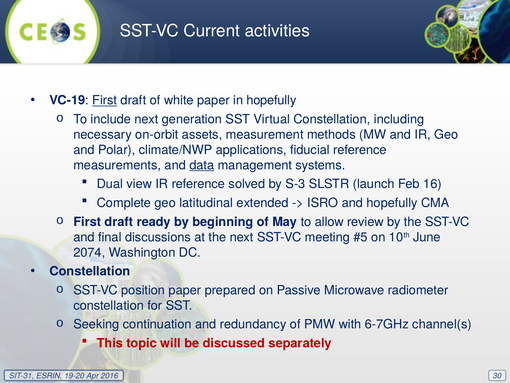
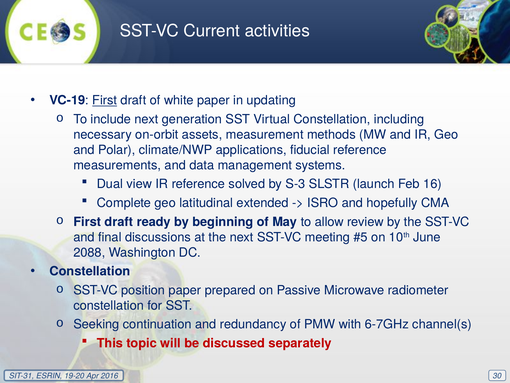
in hopefully: hopefully -> updating
data underline: present -> none
2074: 2074 -> 2088
